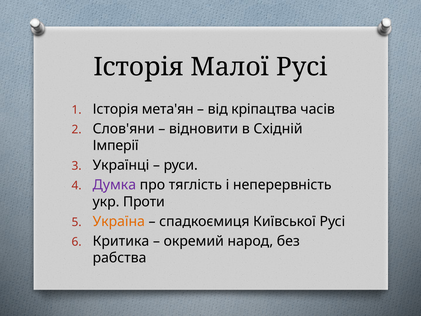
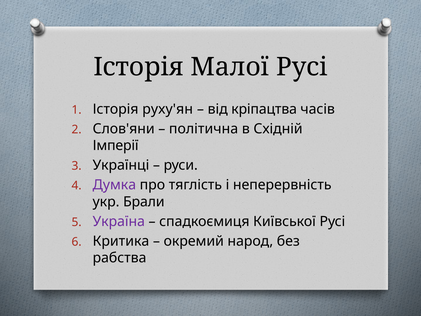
мета'ян: мета'ян -> руху'ян
відновити: відновити -> політична
Проти: Проти -> Брали
Україна colour: orange -> purple
